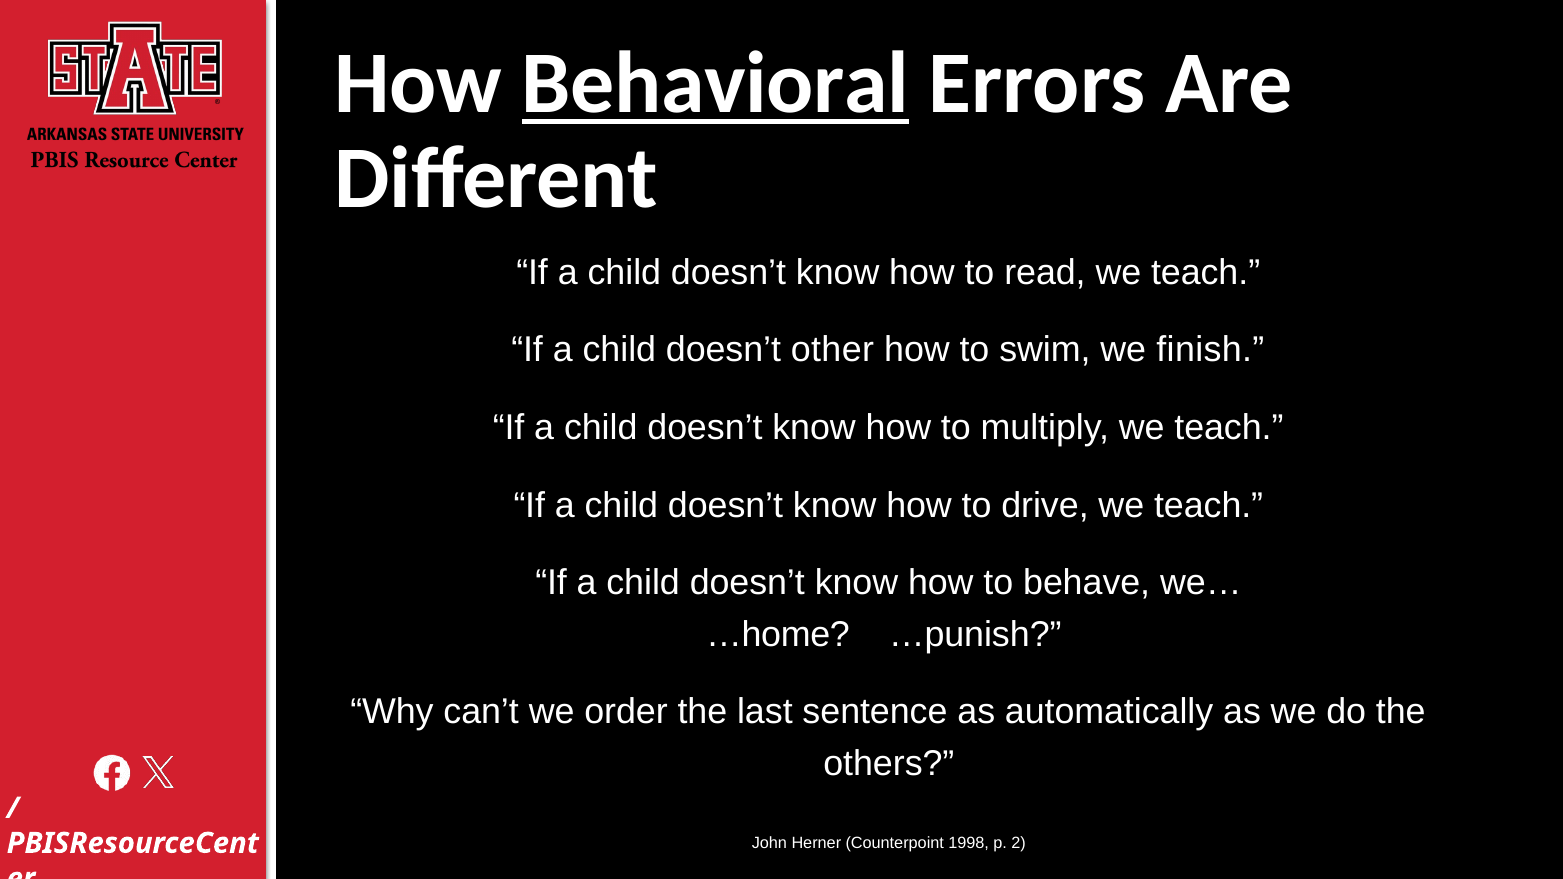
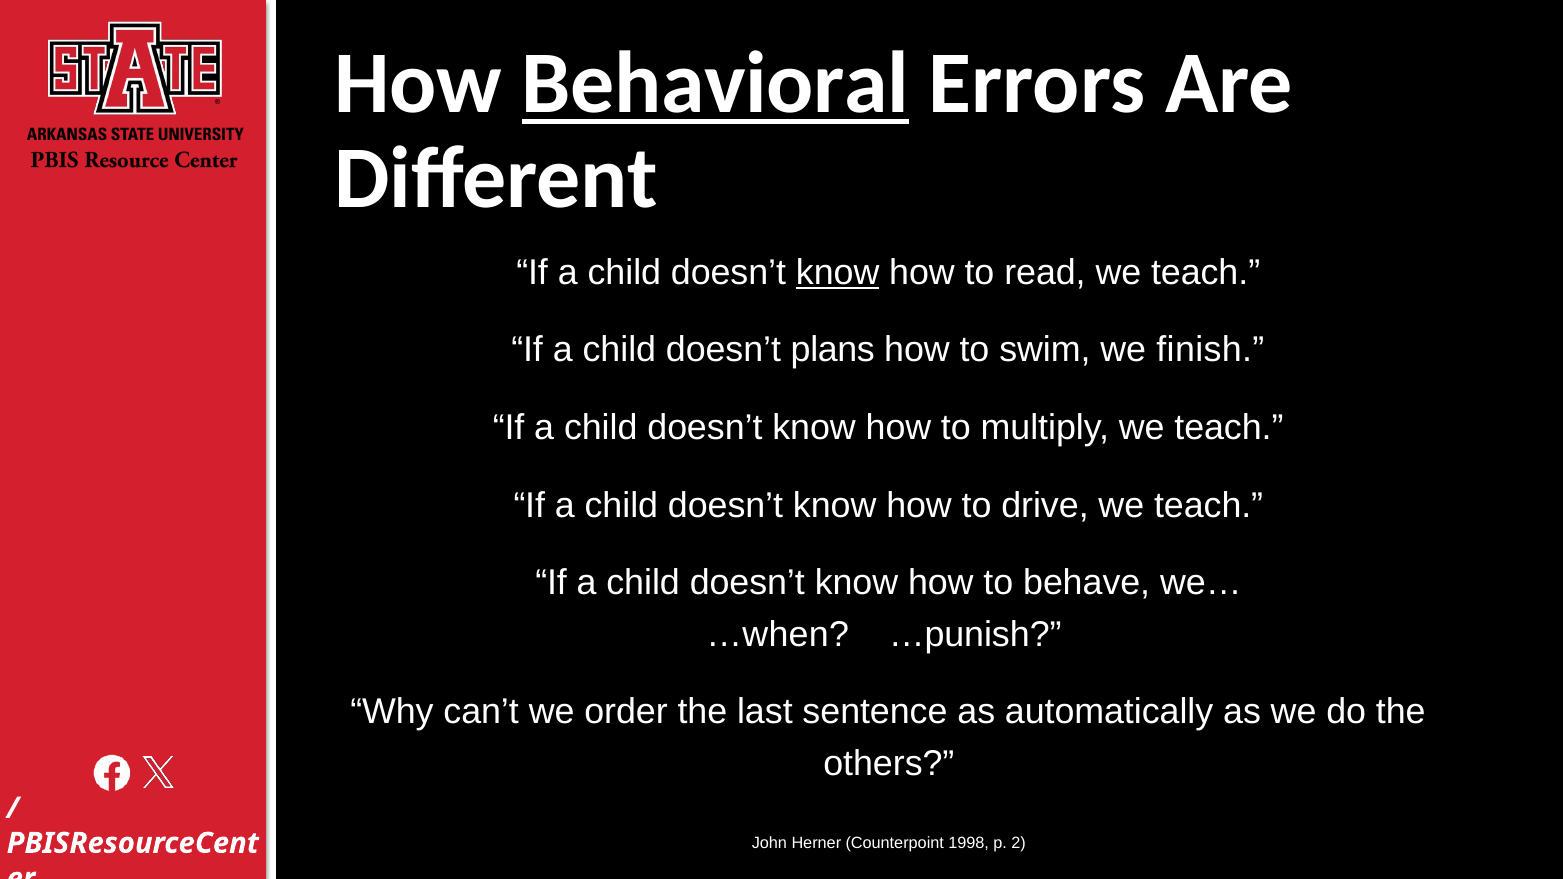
know at (838, 272) underline: none -> present
other: other -> plans
…home: …home -> …when
